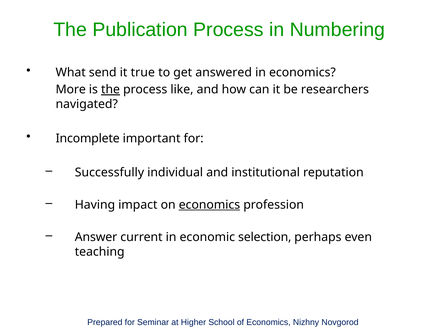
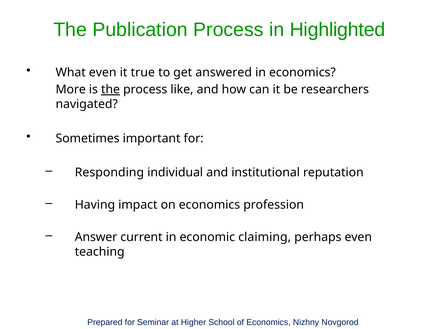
Numbering: Numbering -> Highlighted
What send: send -> even
Incomplete: Incomplete -> Sometimes
Successfully: Successfully -> Responding
economics at (209, 205) underline: present -> none
selection: selection -> claiming
